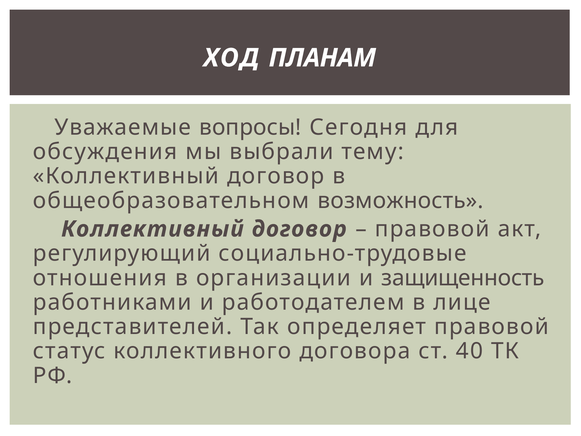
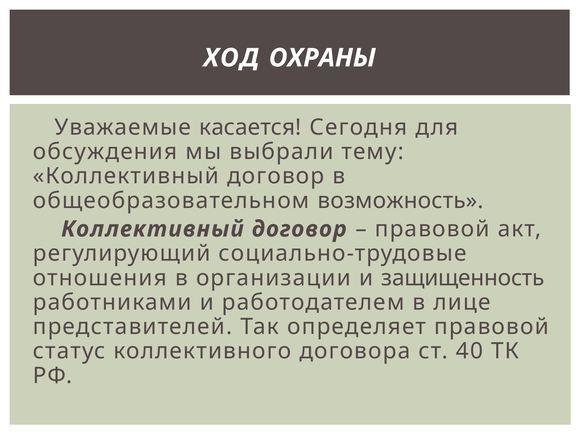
ПЛАНАМ: ПЛАНАМ -> ОХРАНЫ
вопросы: вопросы -> касается
